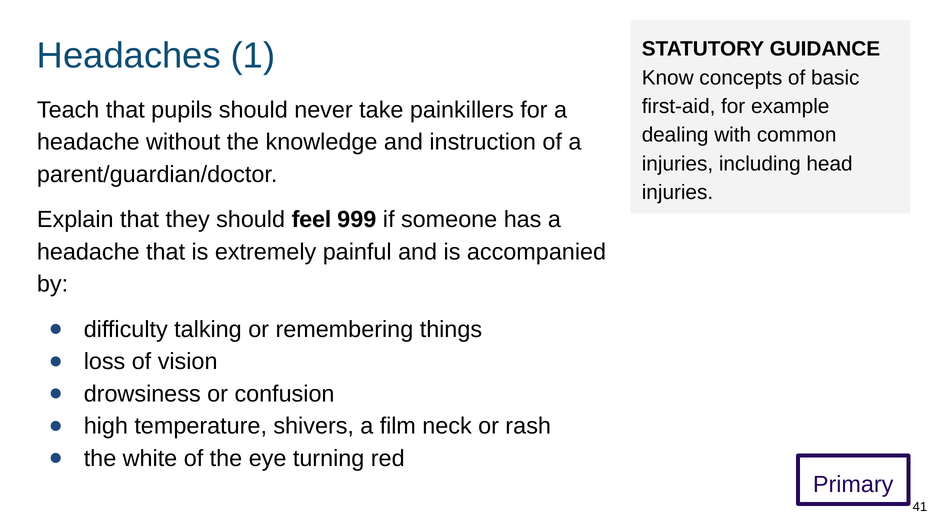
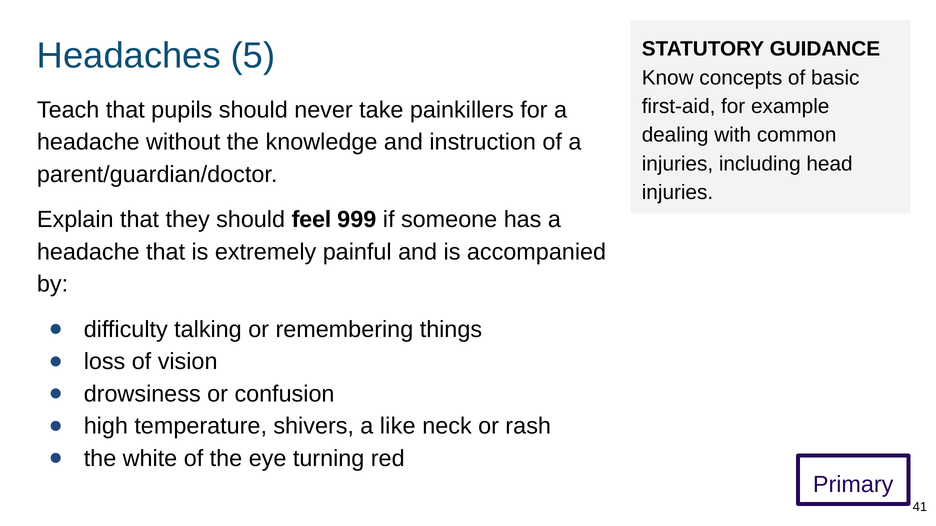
1: 1 -> 5
film: film -> like
